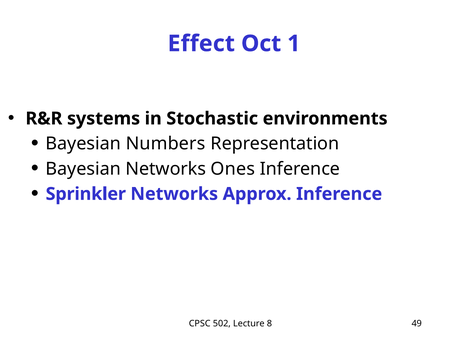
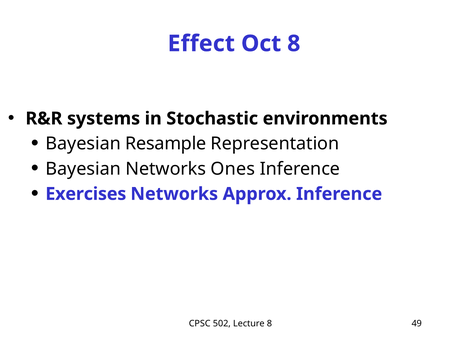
Oct 1: 1 -> 8
Numbers: Numbers -> Resample
Sprinkler: Sprinkler -> Exercises
